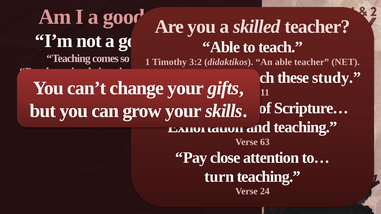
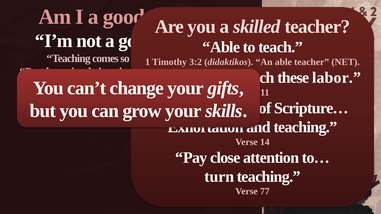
study: study -> labor
63: 63 -> 14
24: 24 -> 77
